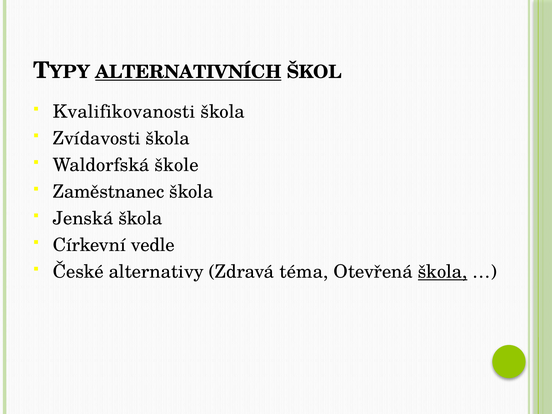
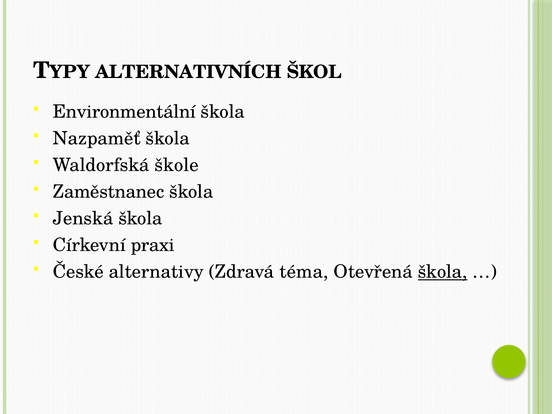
ALTERNATIVNÍCH underline: present -> none
Kvalifikovanosti: Kvalifikovanosti -> Environmentální
Zvídavosti: Zvídavosti -> Nazpaměť
vedle: vedle -> praxi
